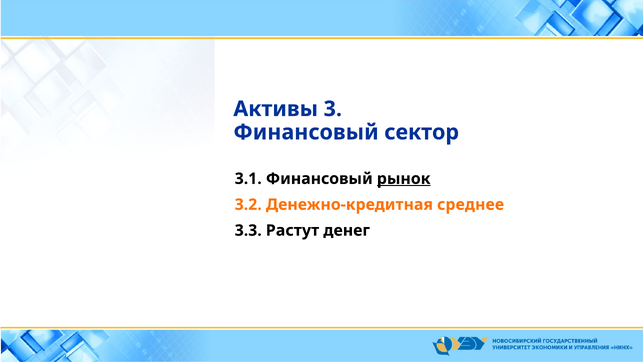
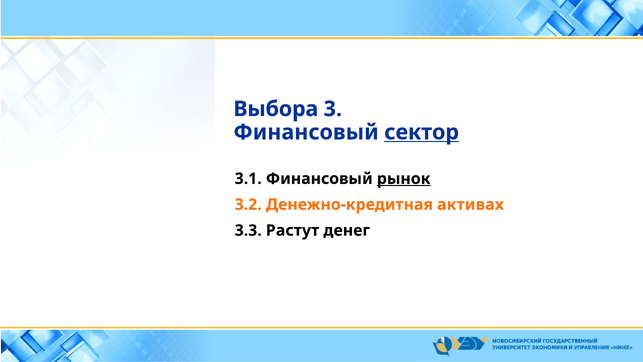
Активы: Активы -> Выбора
сектор underline: none -> present
среднее: среднее -> активах
